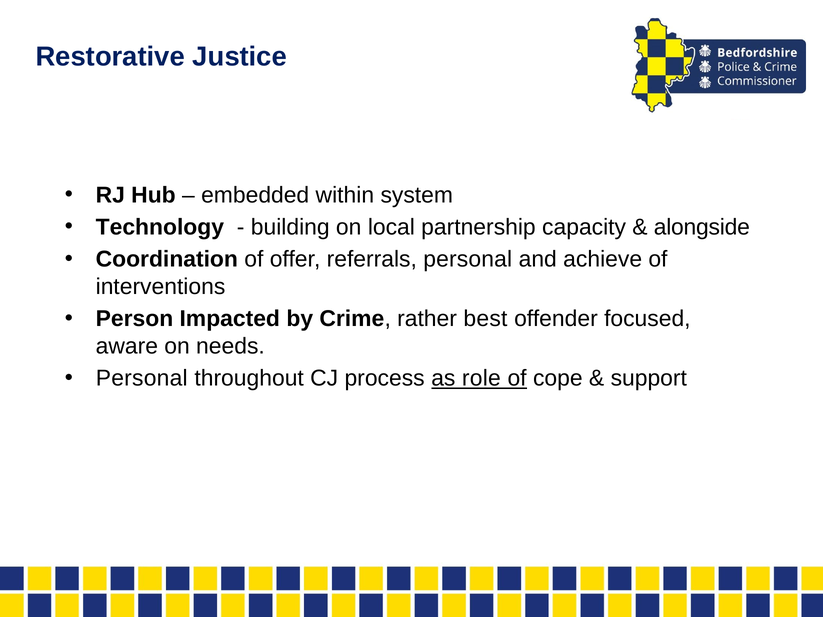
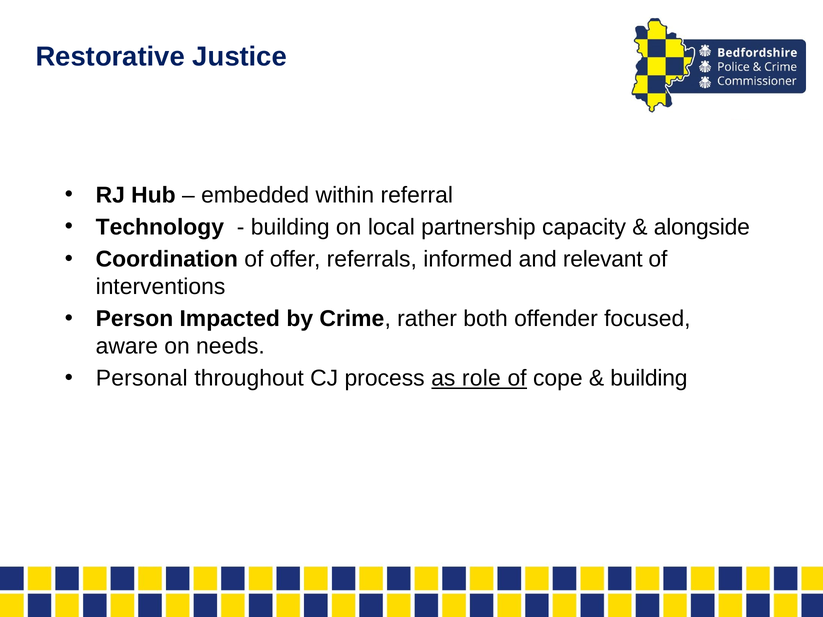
system: system -> referral
referrals personal: personal -> informed
achieve: achieve -> relevant
best: best -> both
support at (649, 378): support -> building
